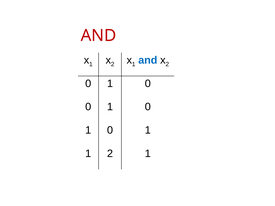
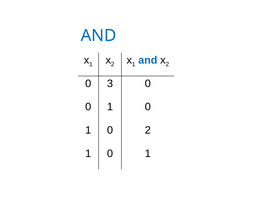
AND at (99, 36) colour: red -> blue
1 at (110, 84): 1 -> 3
1 at (148, 130): 1 -> 2
2 at (110, 154): 2 -> 0
